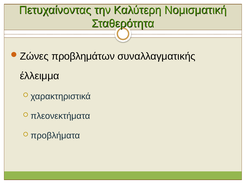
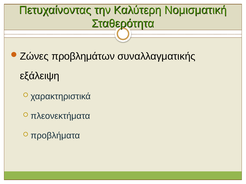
έλλειμμα: έλλειμμα -> εξάλειψη
